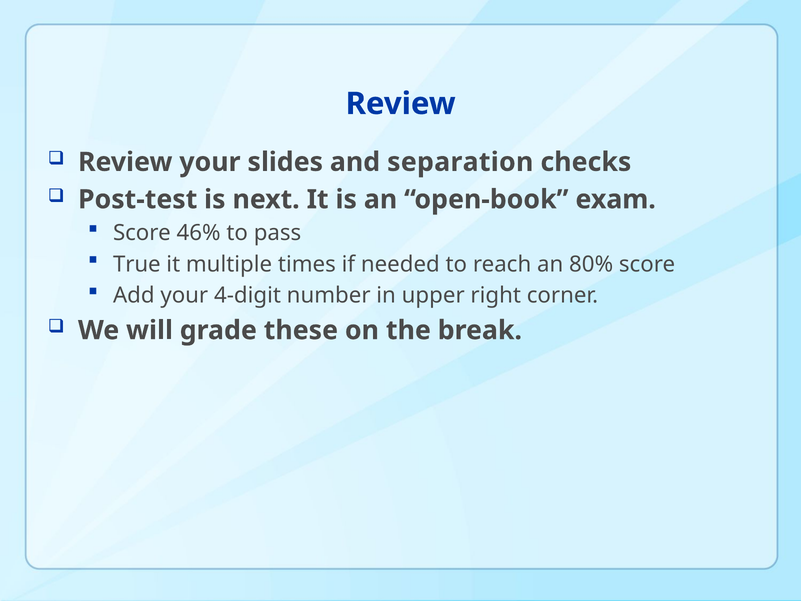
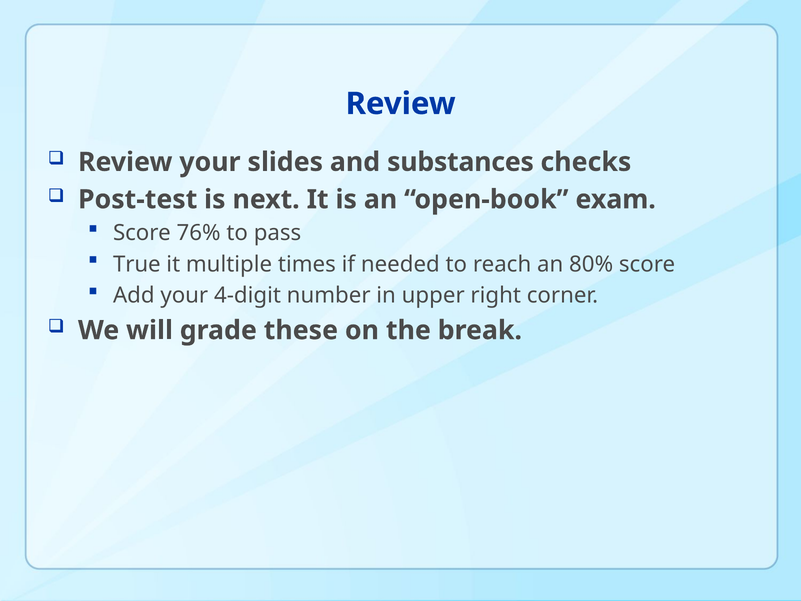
separation: separation -> substances
46%: 46% -> 76%
